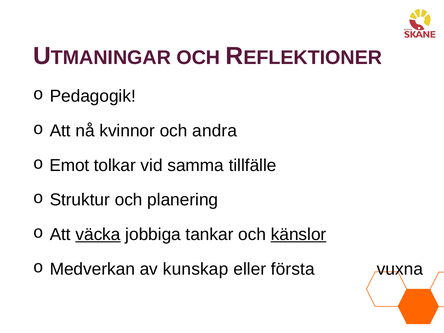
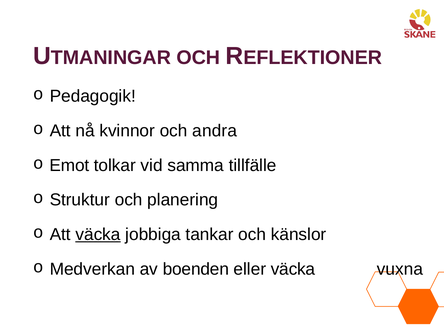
känslor underline: present -> none
kunskap: kunskap -> boenden
eller första: första -> väcka
